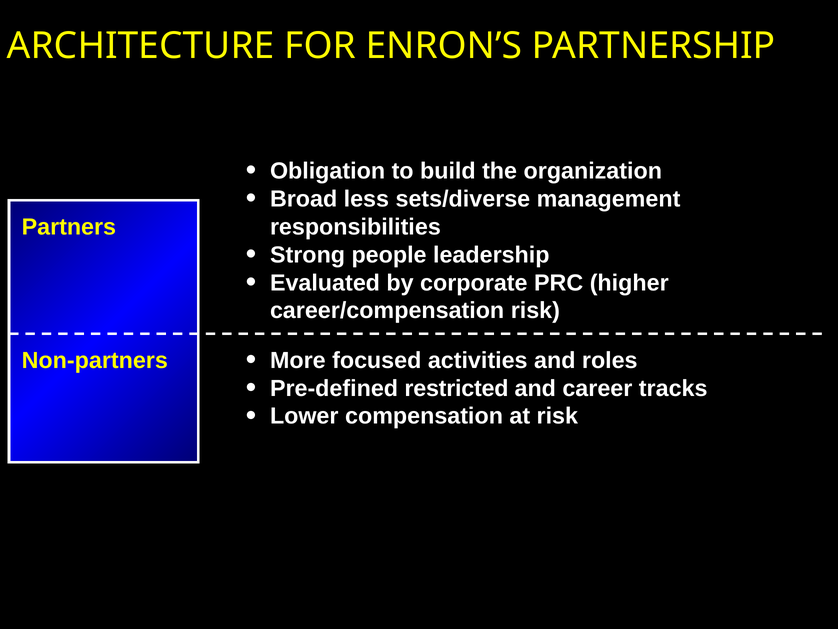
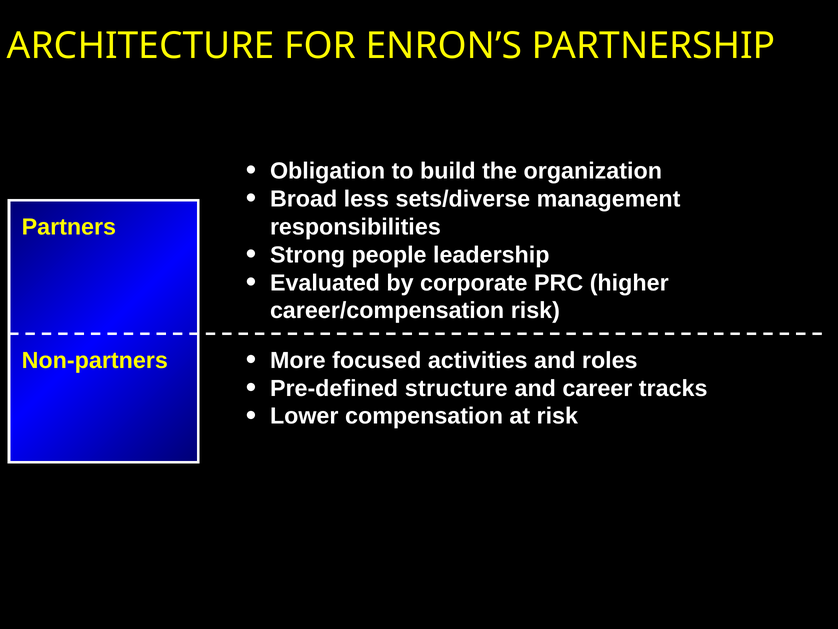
restricted: restricted -> structure
